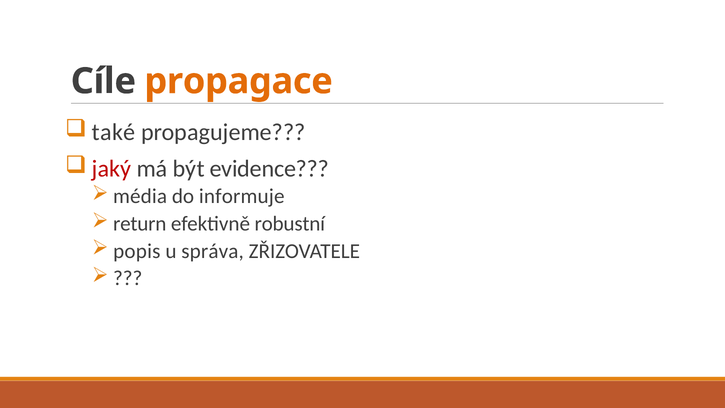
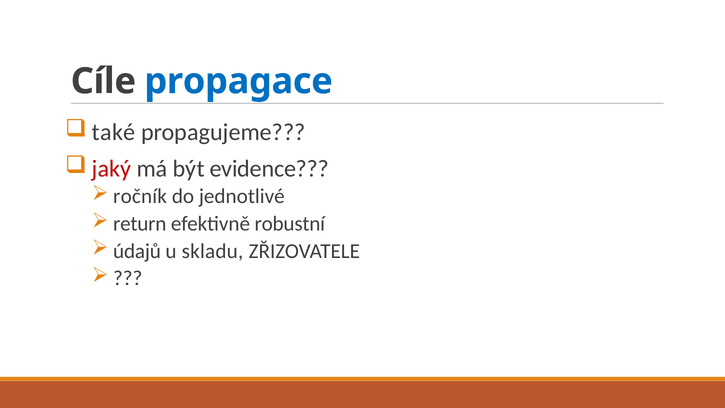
propagace colour: orange -> blue
média: média -> ročník
informuje: informuje -> jednotlivé
popis: popis -> údajů
správa: správa -> skladu
